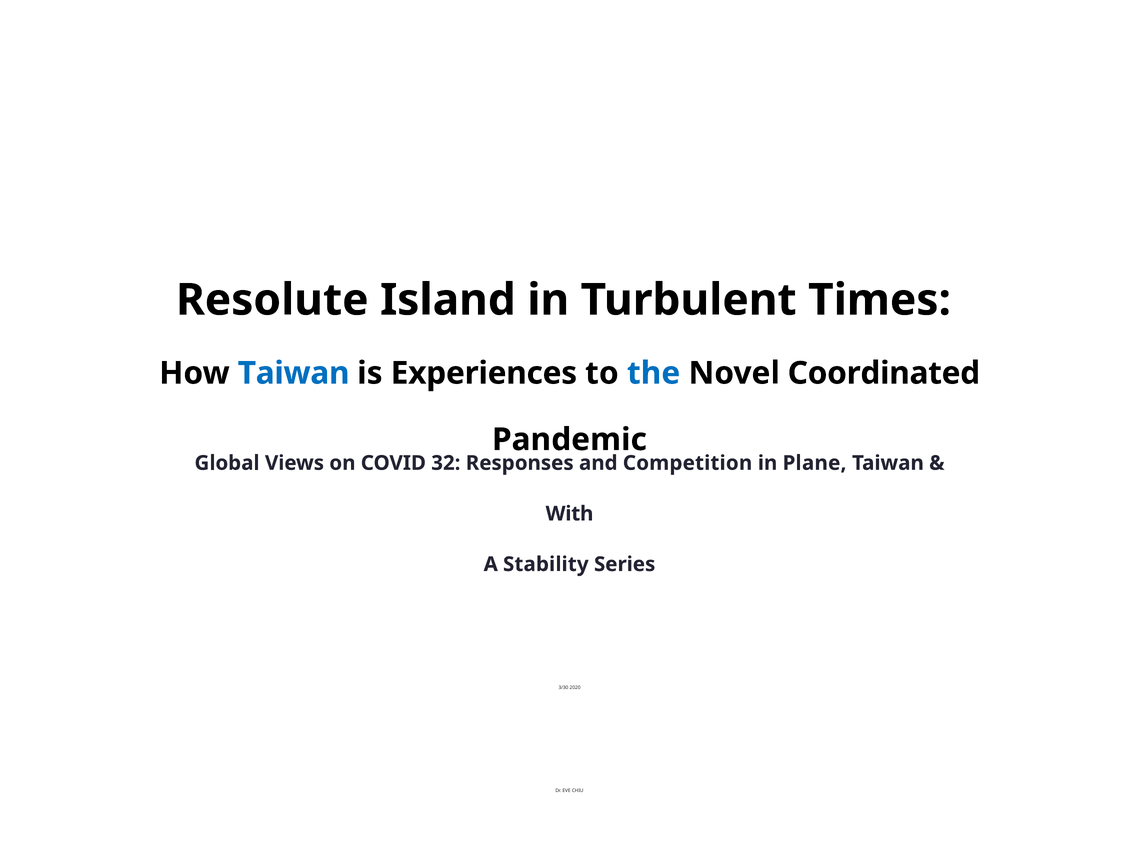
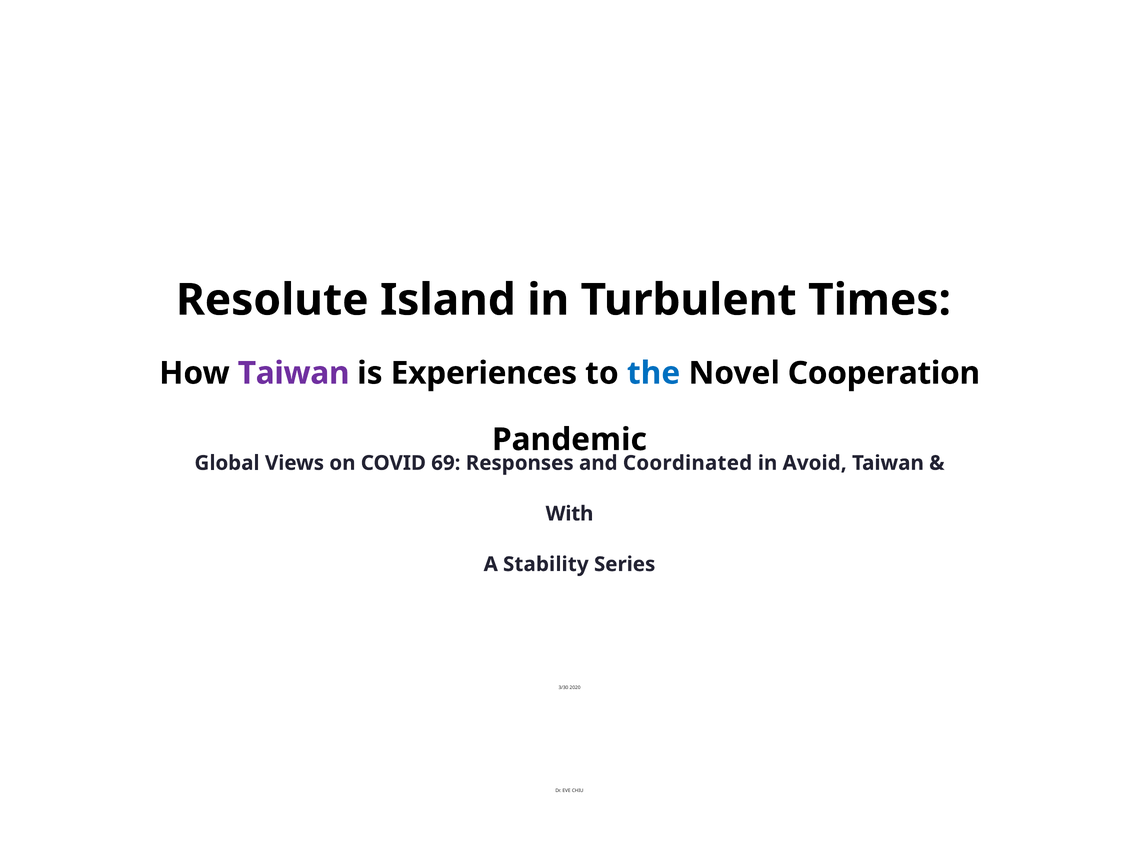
Taiwan at (294, 373) colour: blue -> purple
Coordinated: Coordinated -> Cooperation
32: 32 -> 69
Competition: Competition -> Coordinated
Plane: Plane -> Avoid
